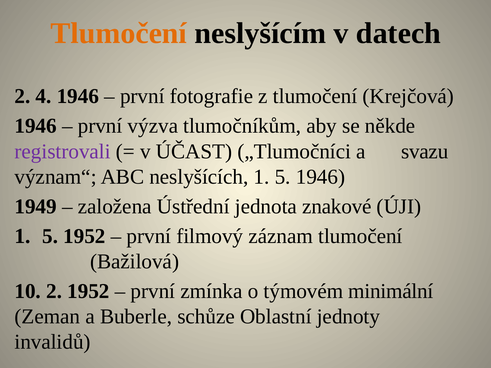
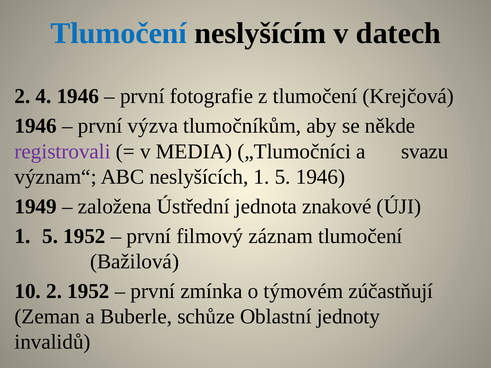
Tlumočení at (119, 33) colour: orange -> blue
ÚČAST: ÚČAST -> MEDIA
minimální: minimální -> zúčastňují
